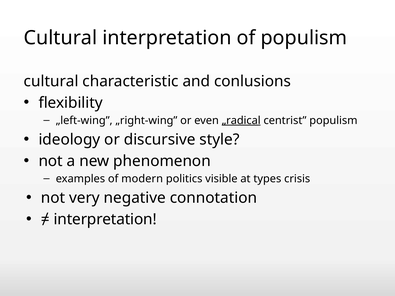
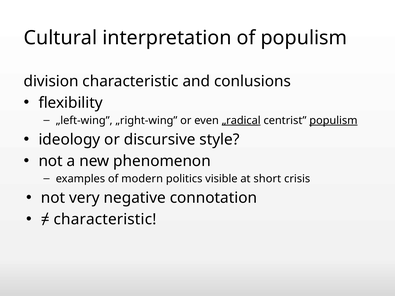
cultural at (51, 81): cultural -> division
populism at (333, 121) underline: none -> present
types: types -> short
interpretation at (105, 220): interpretation -> characteristic
